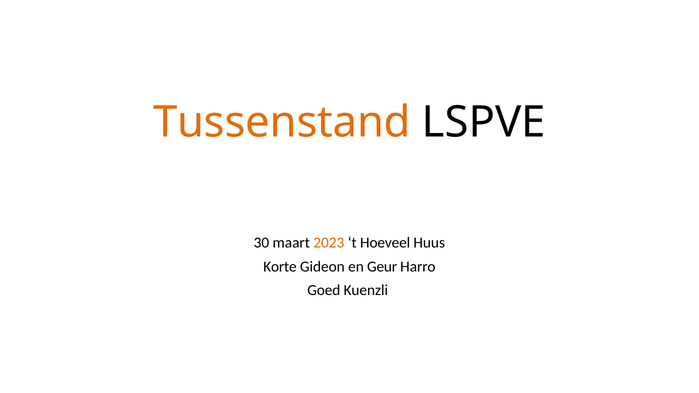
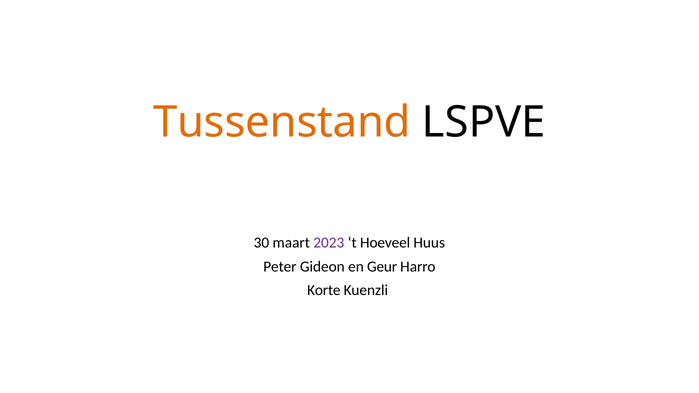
2023 colour: orange -> purple
Korte: Korte -> Peter
Goed: Goed -> Korte
